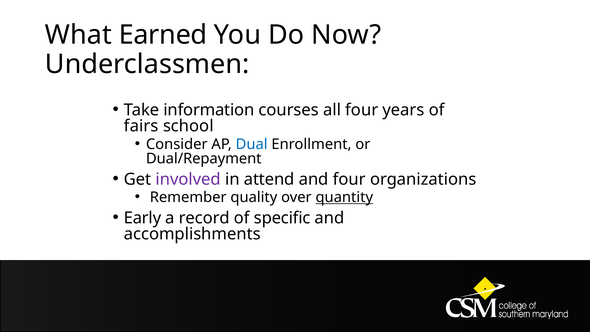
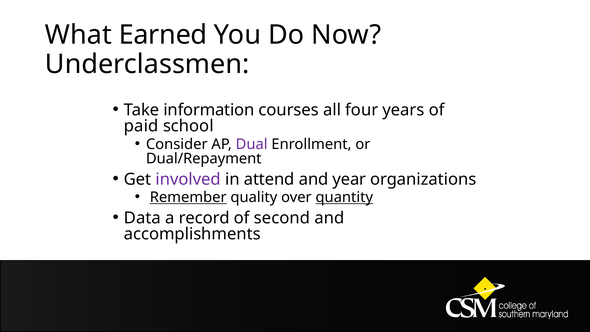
fairs: fairs -> paid
Dual colour: blue -> purple
and four: four -> year
Remember underline: none -> present
Early: Early -> Data
specific: specific -> second
